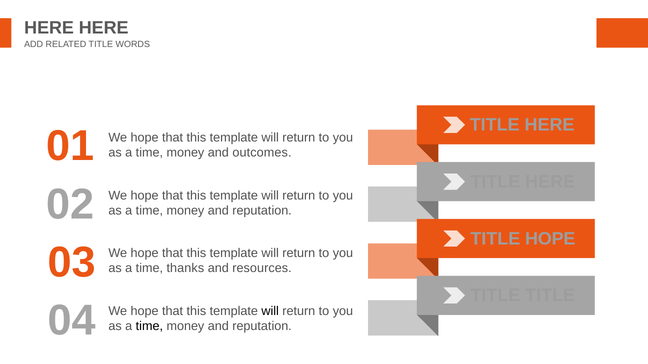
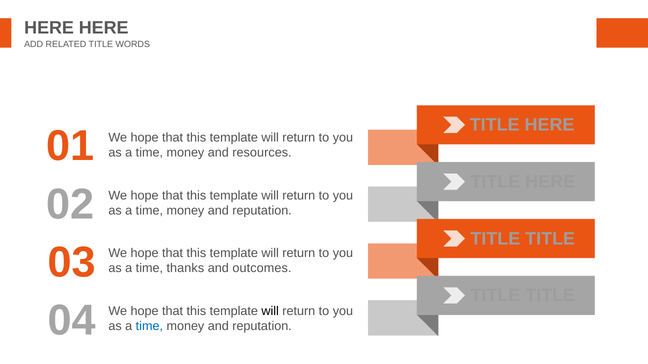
outcomes: outcomes -> resources
HOPE at (550, 239): HOPE -> TITLE
resources: resources -> outcomes
time at (149, 327) colour: black -> blue
